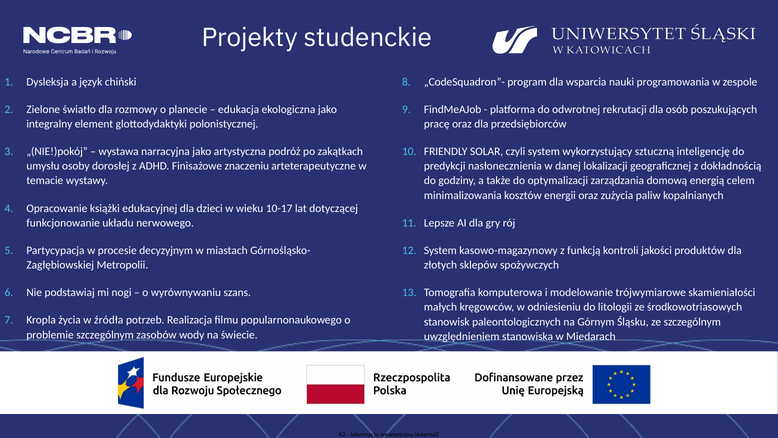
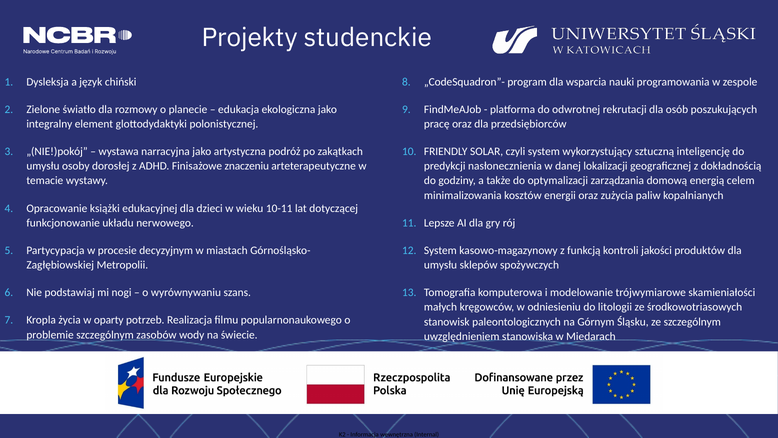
10-17: 10-17 -> 10-11
złotych at (440, 265): złotych -> umysłu
źródła: źródła -> oparty
